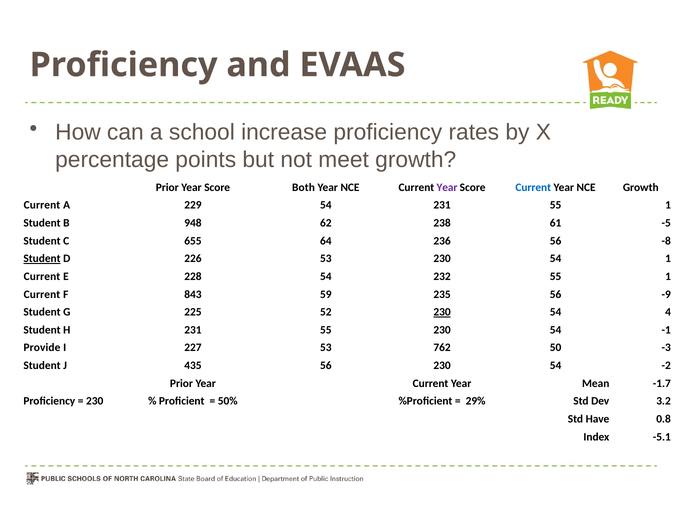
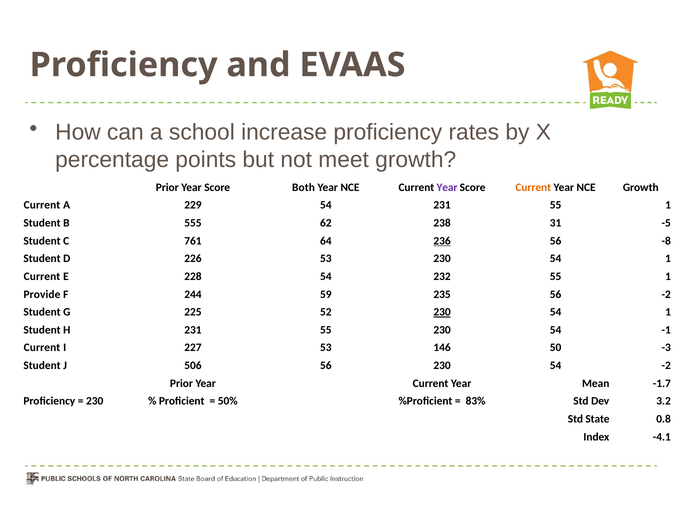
Current at (533, 187) colour: blue -> orange
948: 948 -> 555
61: 61 -> 31
655: 655 -> 761
236 underline: none -> present
Student at (42, 259) underline: present -> none
Current at (42, 294): Current -> Provide
843: 843 -> 244
56 -9: -9 -> -2
4 at (668, 312): 4 -> 1
Provide at (42, 348): Provide -> Current
762: 762 -> 146
435: 435 -> 506
29%: 29% -> 83%
Have: Have -> State
-5.1: -5.1 -> -4.1
